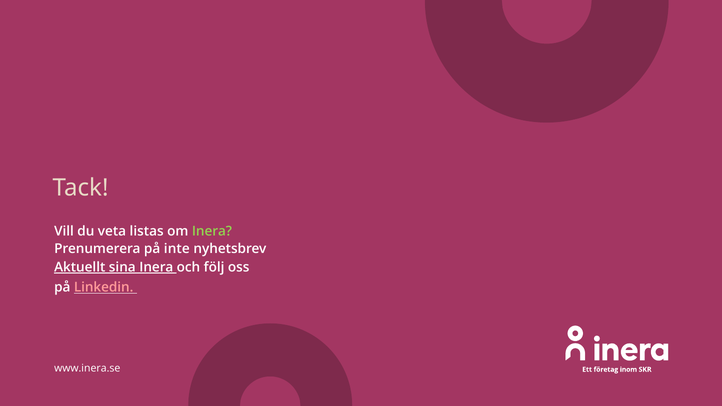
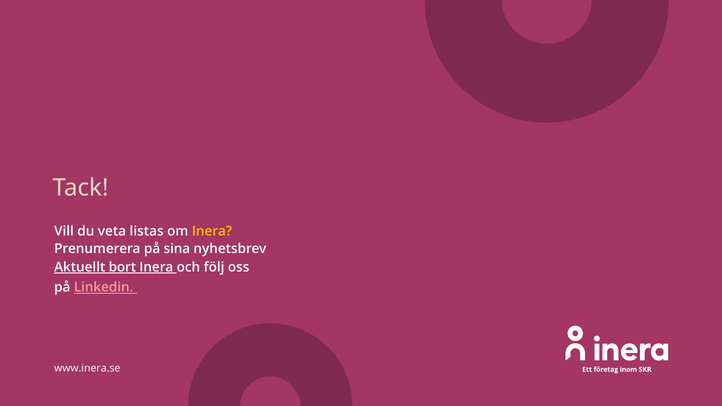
Inera at (212, 231) colour: light green -> yellow
inte: inte -> sina
sina: sina -> bort
